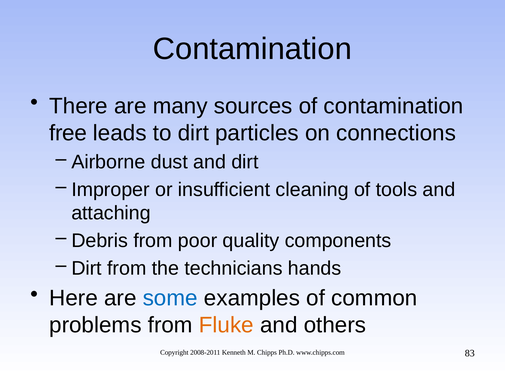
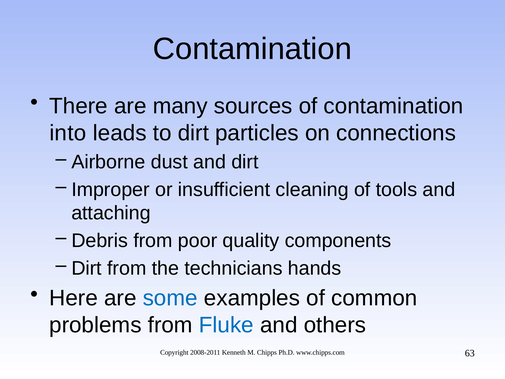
free: free -> into
Fluke colour: orange -> blue
83: 83 -> 63
